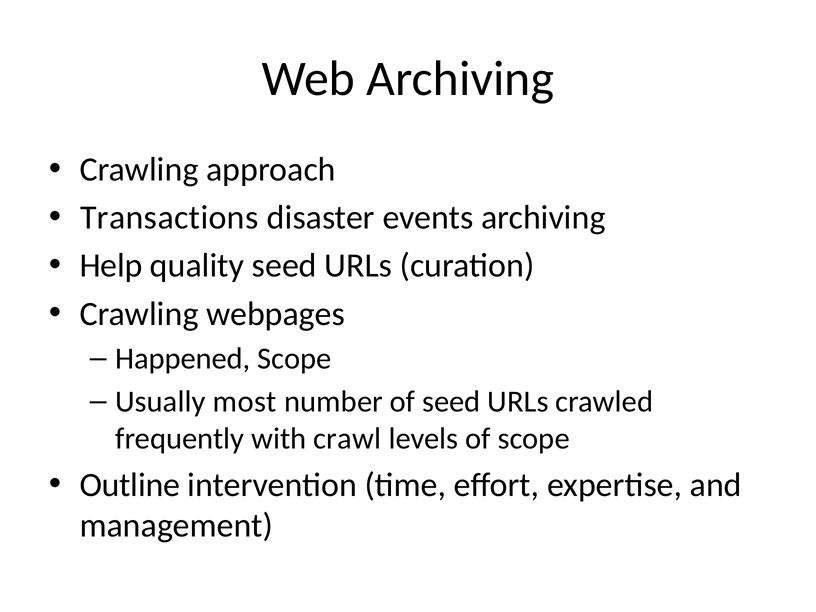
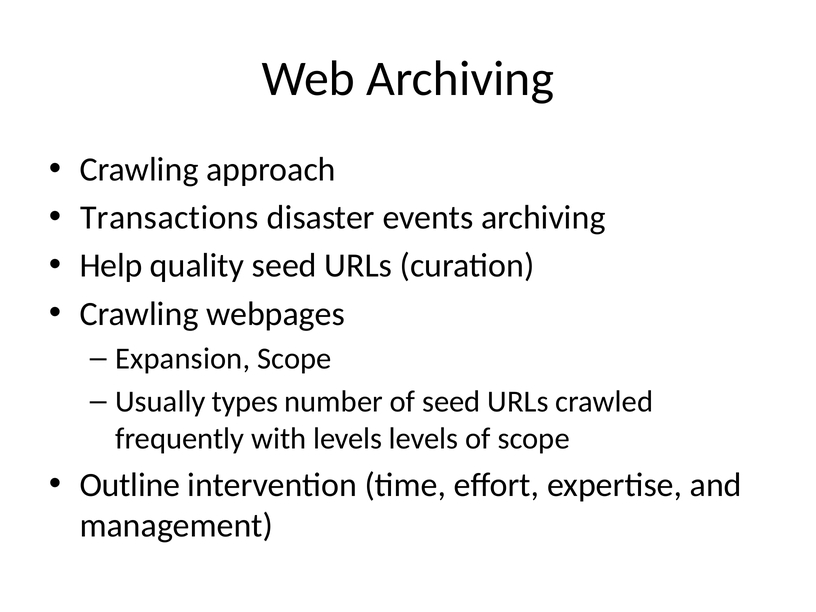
Happened: Happened -> Expansion
most: most -> types
with crawl: crawl -> levels
